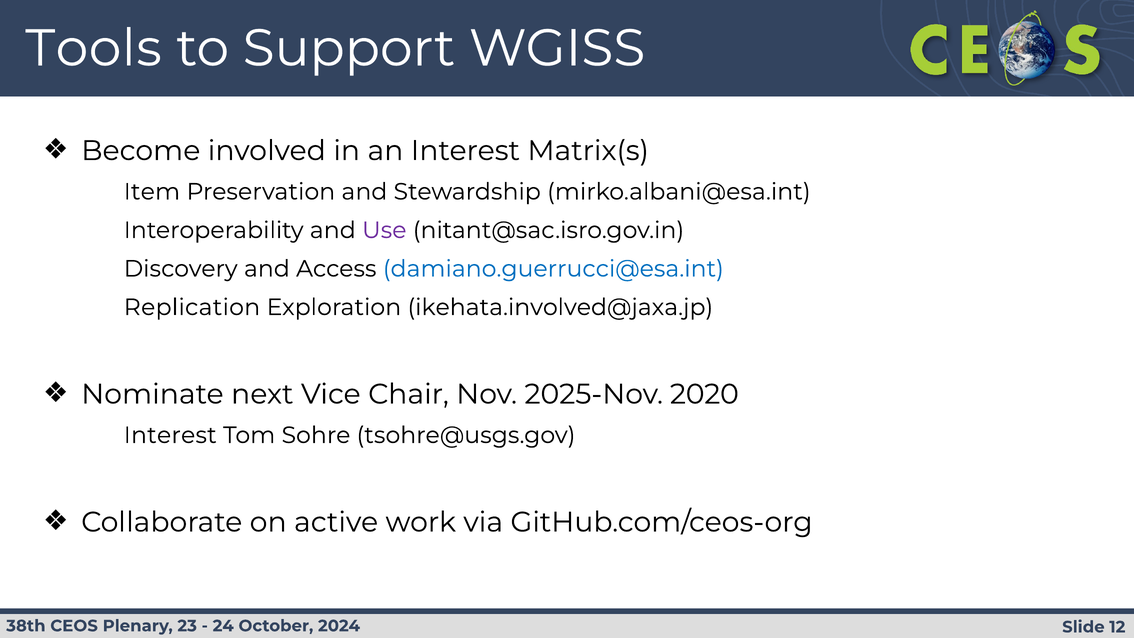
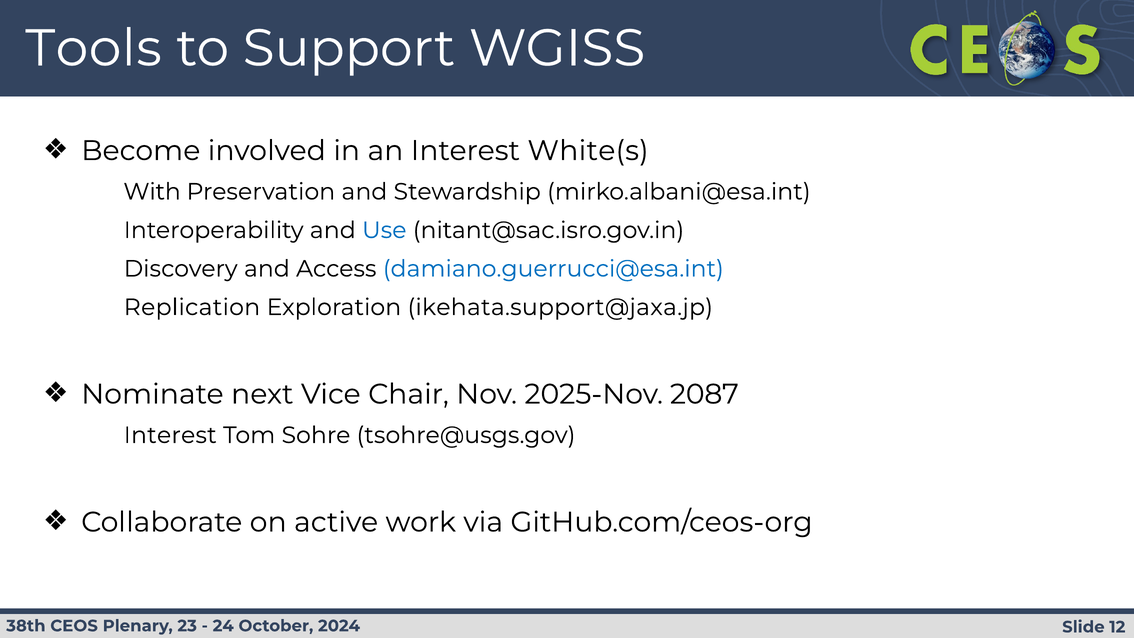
Matrix(s: Matrix(s -> White(s
Item: Item -> With
Use colour: purple -> blue
ikehata.involved@jaxa.jp: ikehata.involved@jaxa.jp -> ikehata.support@jaxa.jp
2020: 2020 -> 2087
